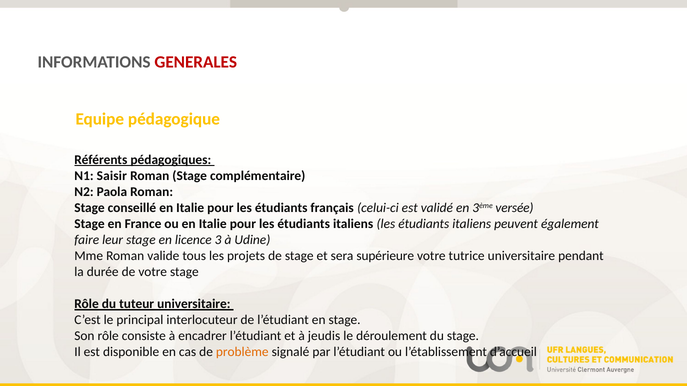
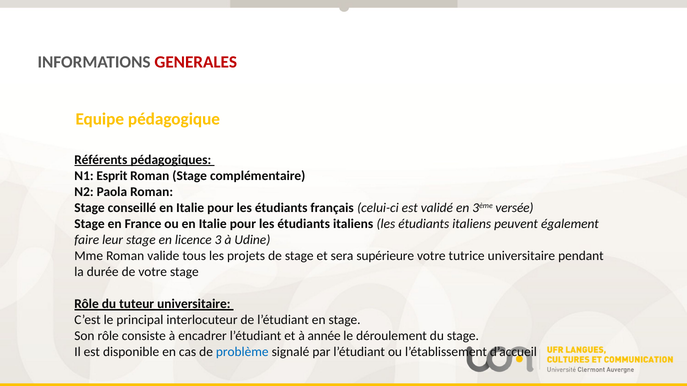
Saisir: Saisir -> Esprit
jeudis: jeudis -> année
problème colour: orange -> blue
